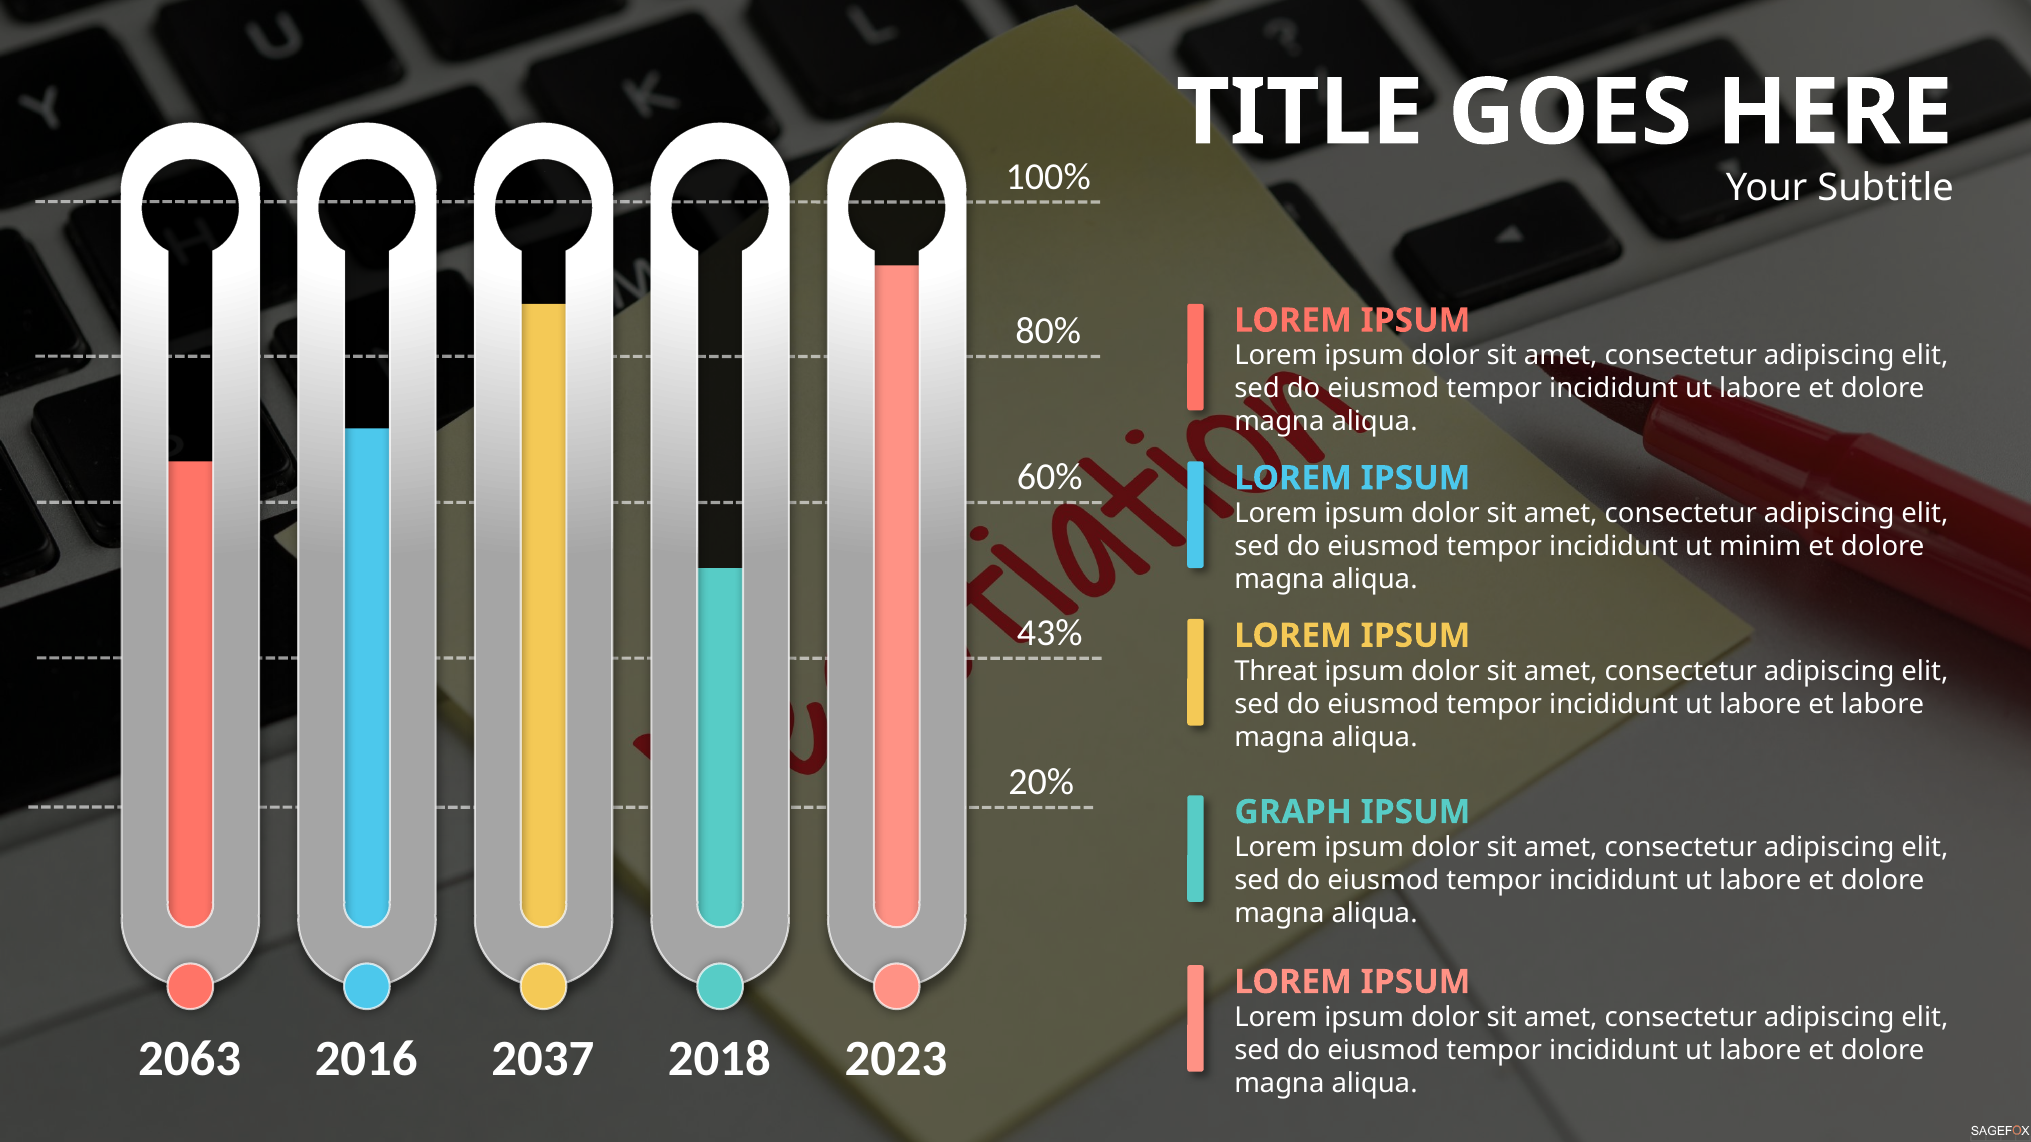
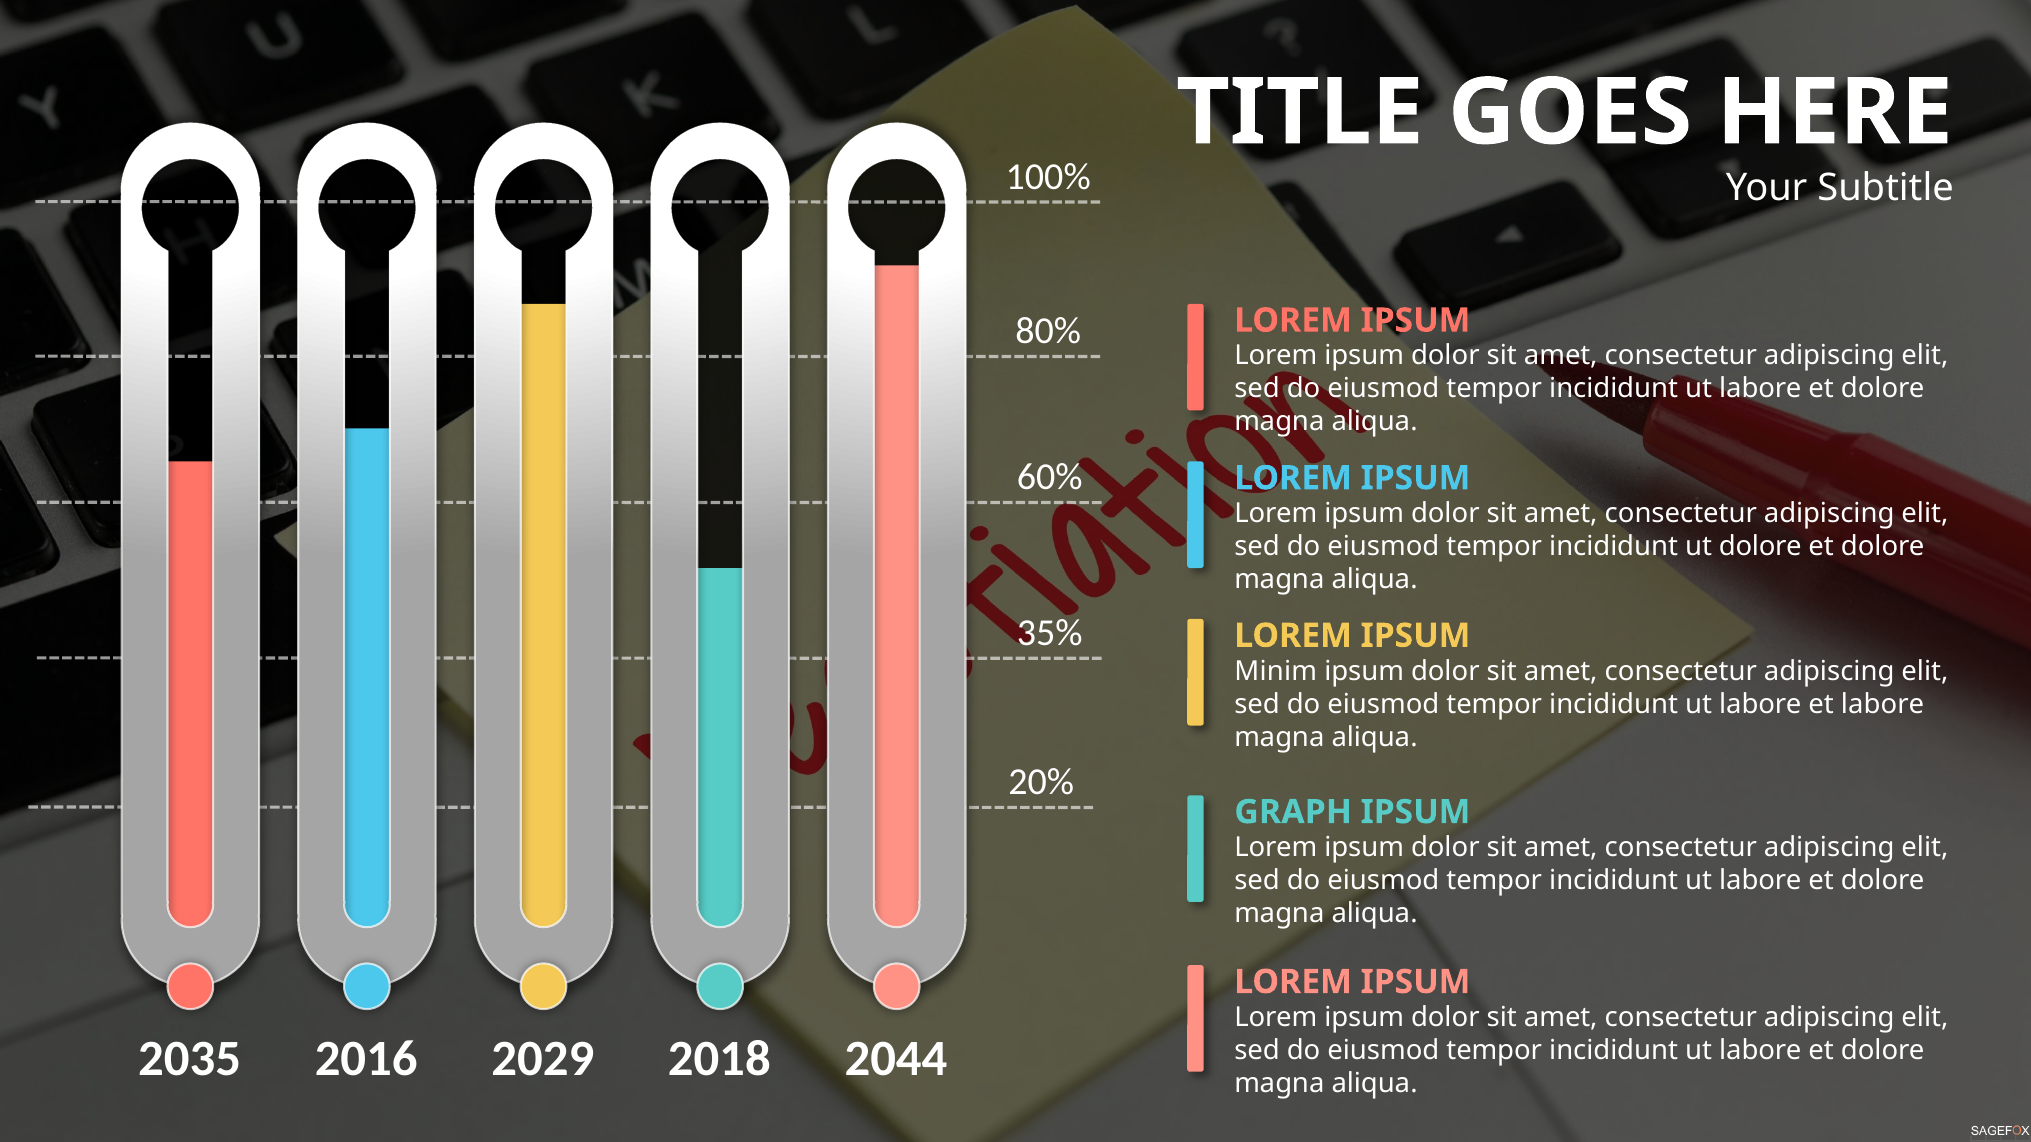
ut minim: minim -> dolore
43%: 43% -> 35%
Threat: Threat -> Minim
2063: 2063 -> 2035
2037: 2037 -> 2029
2023: 2023 -> 2044
